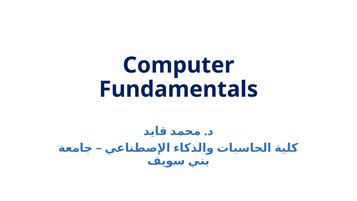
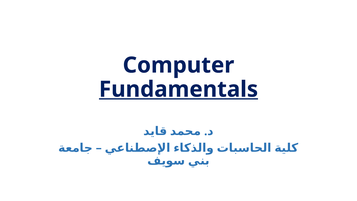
Fundamentals underline: none -> present
